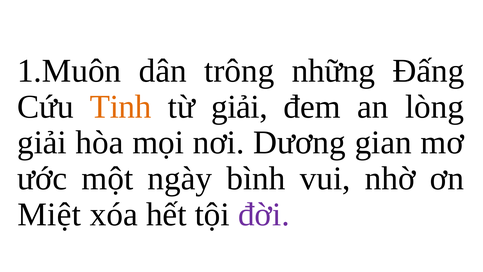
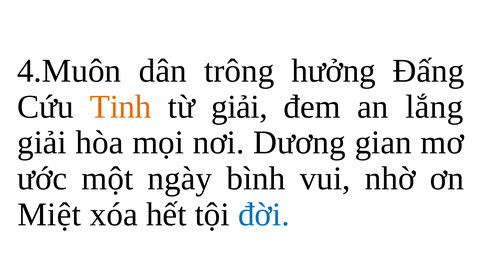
1.Muôn: 1.Muôn -> 4.Muôn
những: những -> hưởng
lòng: lòng -> lắng
đời colour: purple -> blue
